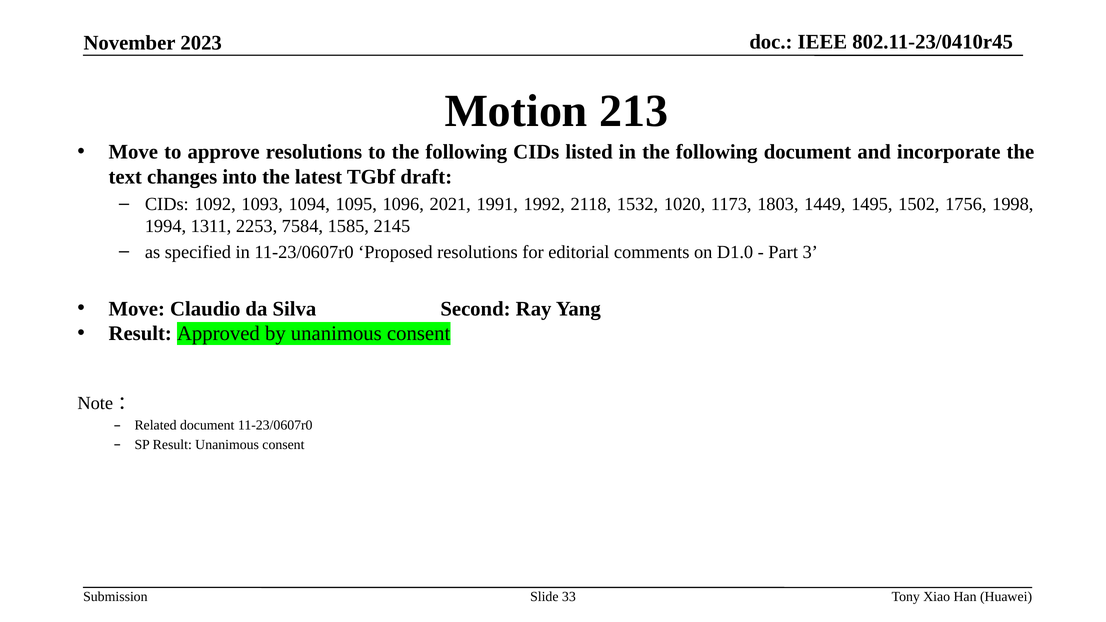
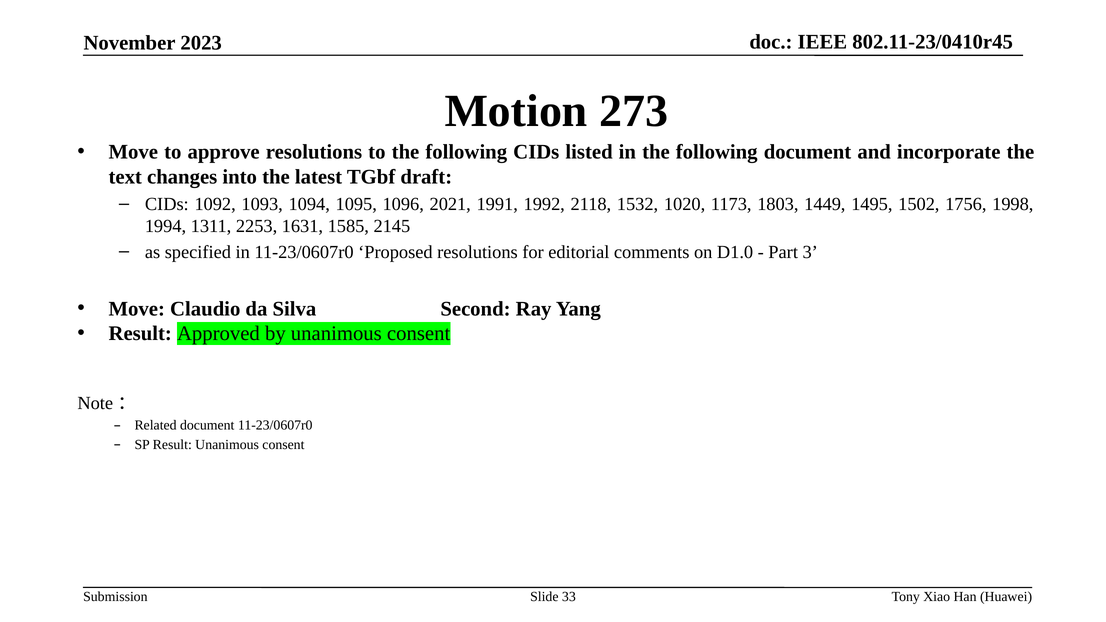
213: 213 -> 273
7584: 7584 -> 1631
